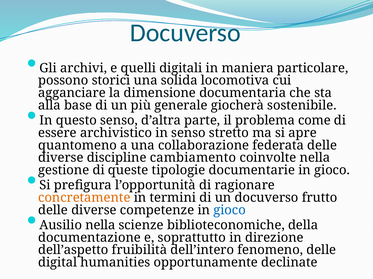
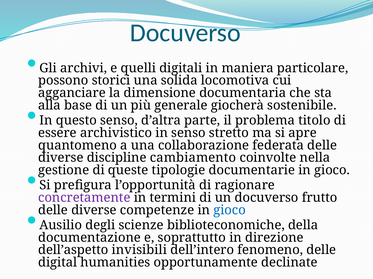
come: come -> titolo
concretamente colour: orange -> purple
Ausilio nella: nella -> degli
fruibilità: fruibilità -> invisibili
